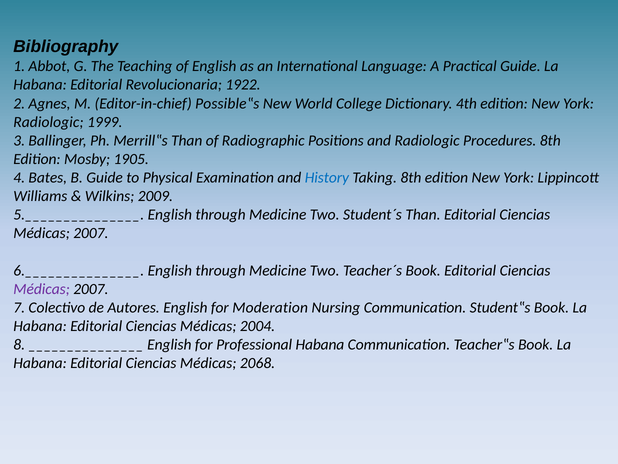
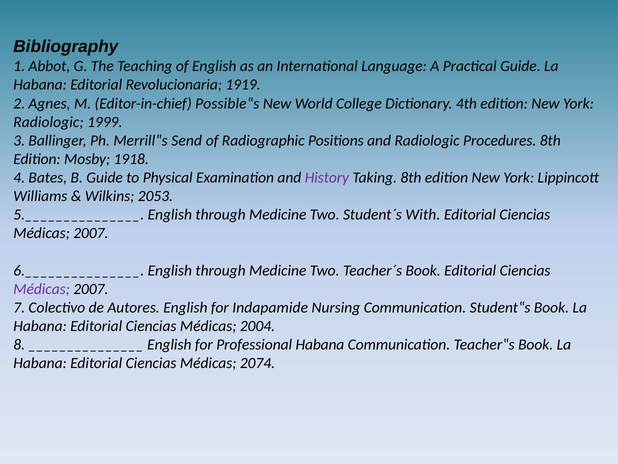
1922: 1922 -> 1919
Merrill‟s Than: Than -> Send
1905: 1905 -> 1918
History colour: blue -> purple
2009: 2009 -> 2053
Student´s Than: Than -> With
Moderation: Moderation -> Indapamide
2068: 2068 -> 2074
